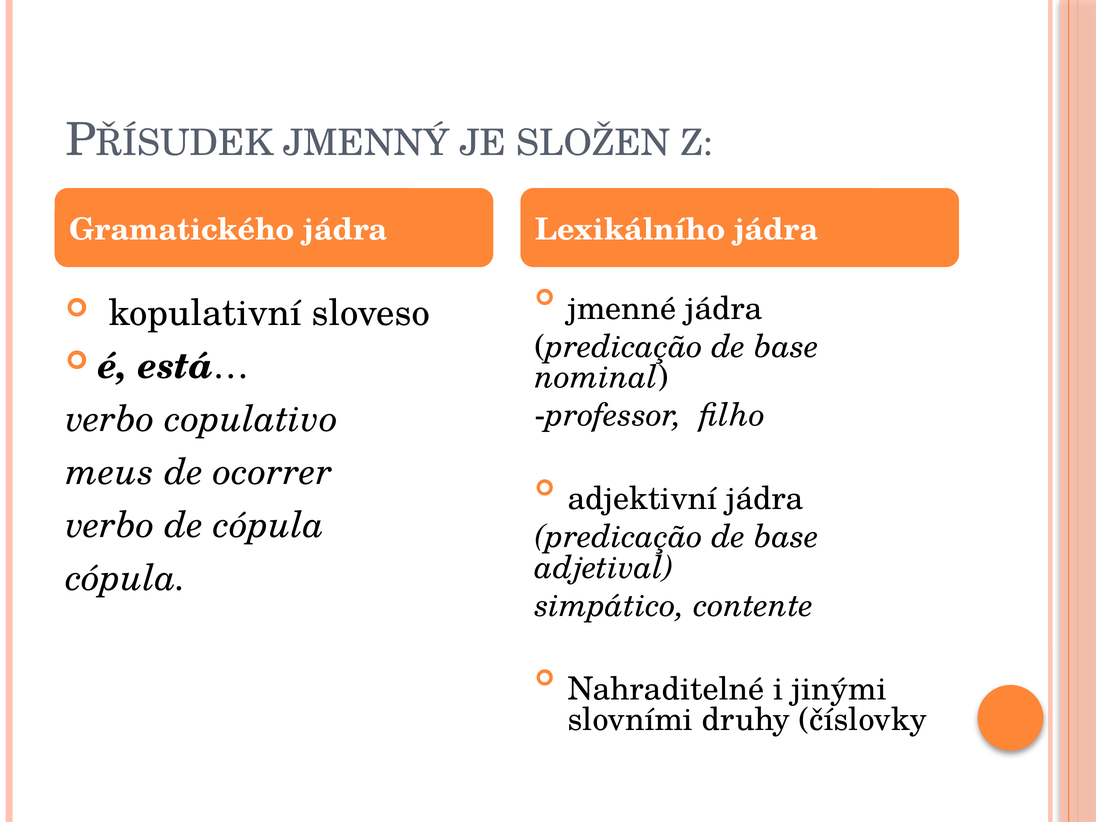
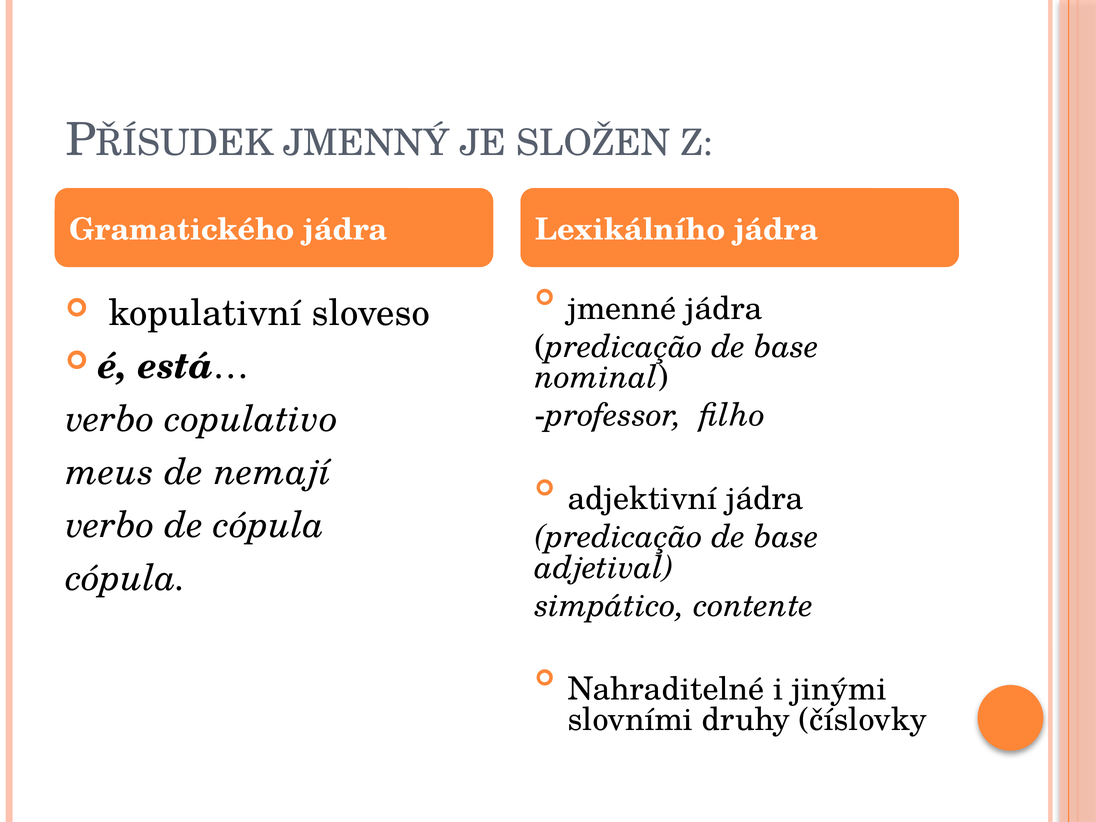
ocorrer: ocorrer -> nemají
